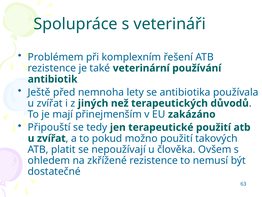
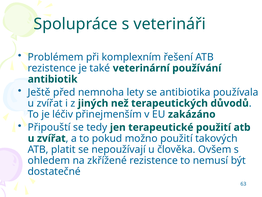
mají: mají -> léčiv
